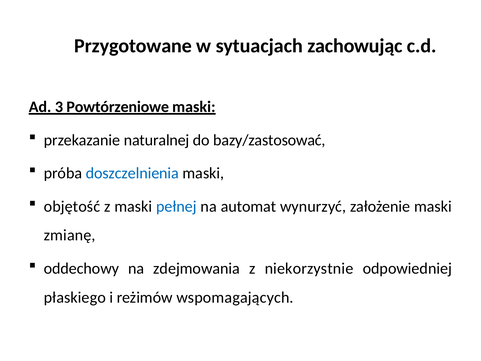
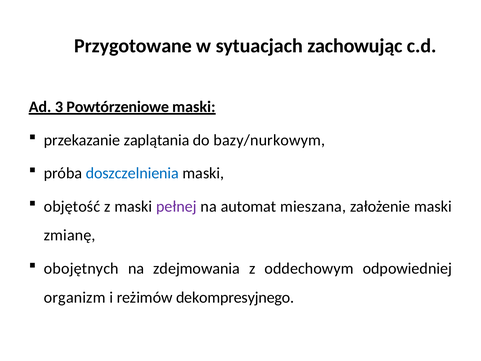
naturalnej: naturalnej -> zaplątania
bazy/zastosować: bazy/zastosować -> bazy/nurkowym
pełnej colour: blue -> purple
wynurzyć: wynurzyć -> mieszana
oddechowy: oddechowy -> obojętnych
niekorzystnie: niekorzystnie -> oddechowym
płaskiego: płaskiego -> organizm
wspomagających: wspomagających -> dekompresyjnego
